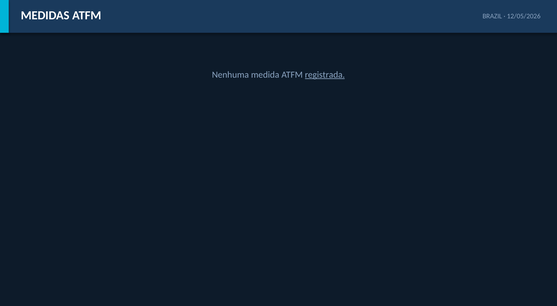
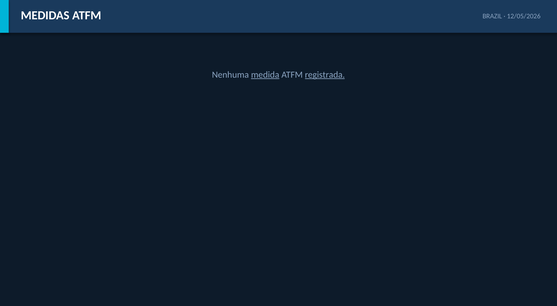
medida underline: none -> present
